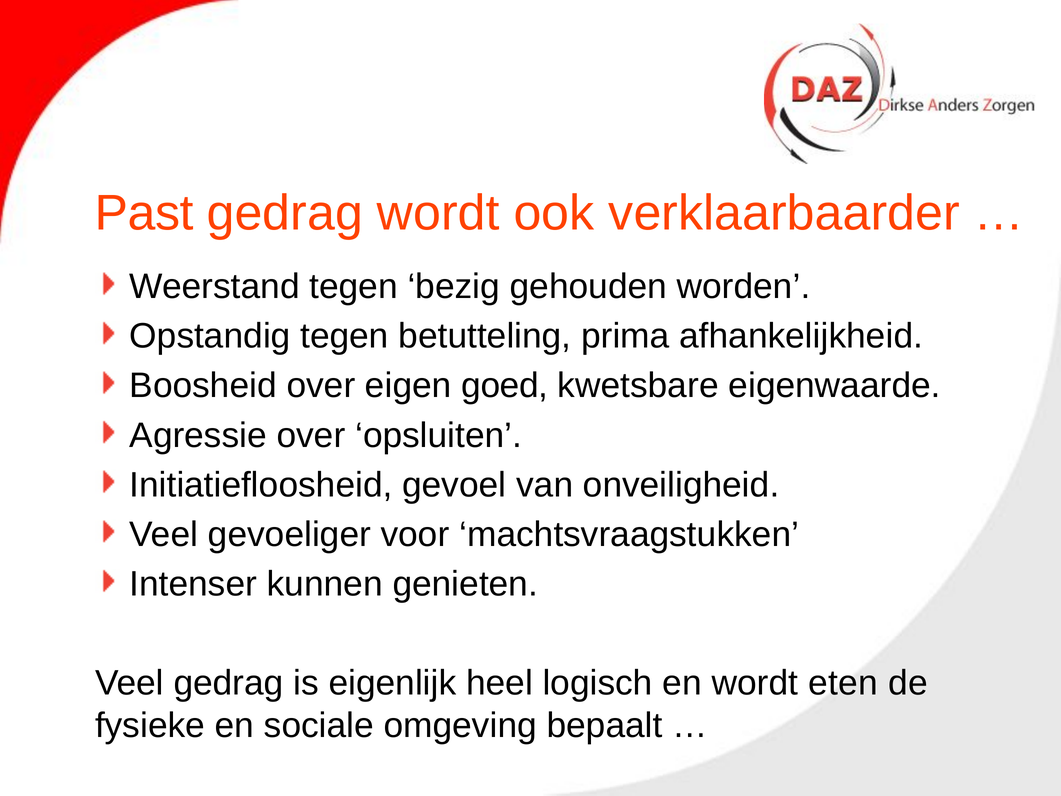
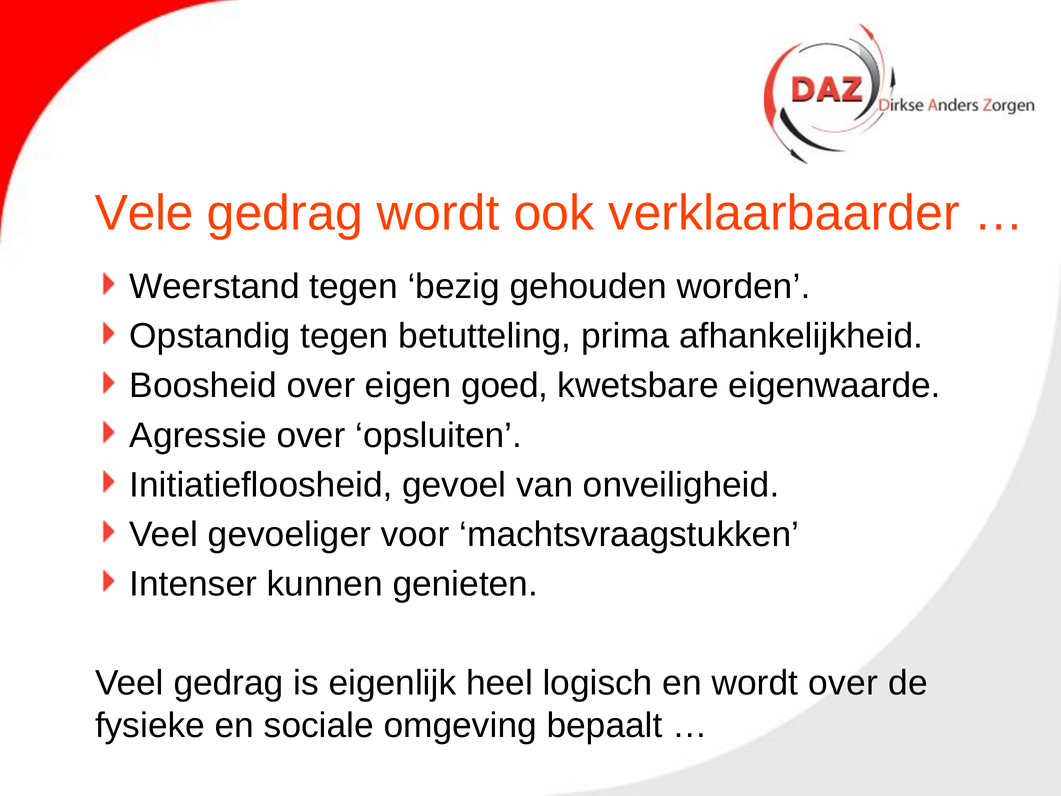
Past: Past -> Vele
wordt eten: eten -> over
